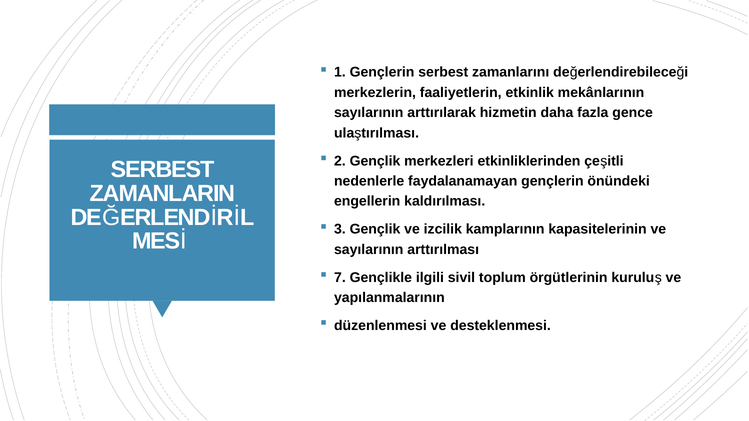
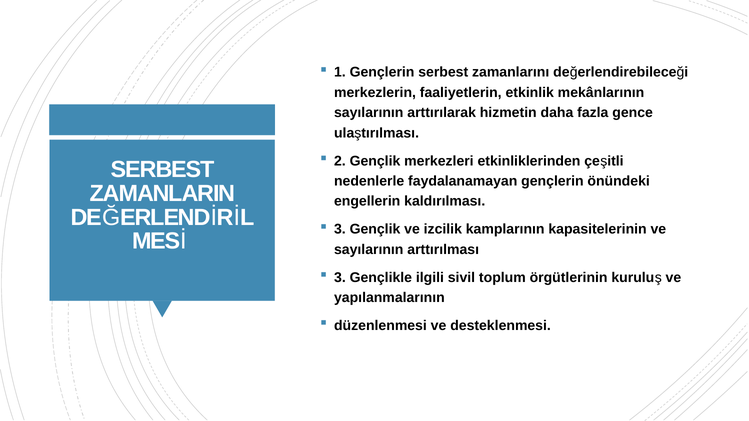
7 at (340, 278): 7 -> 3
